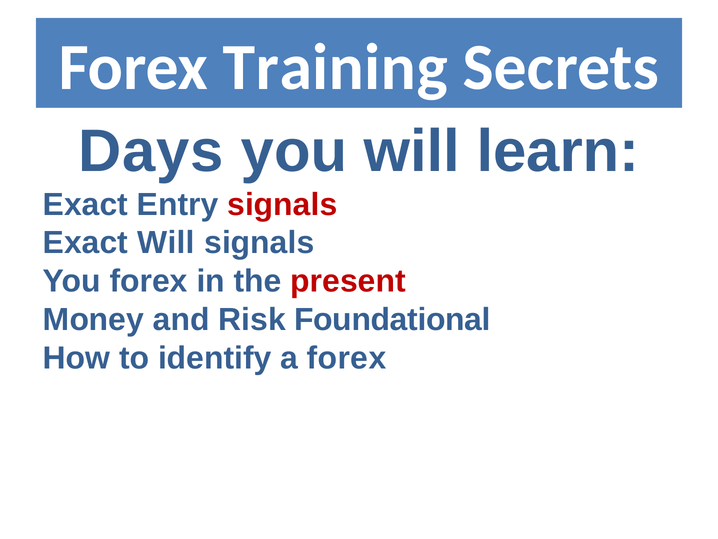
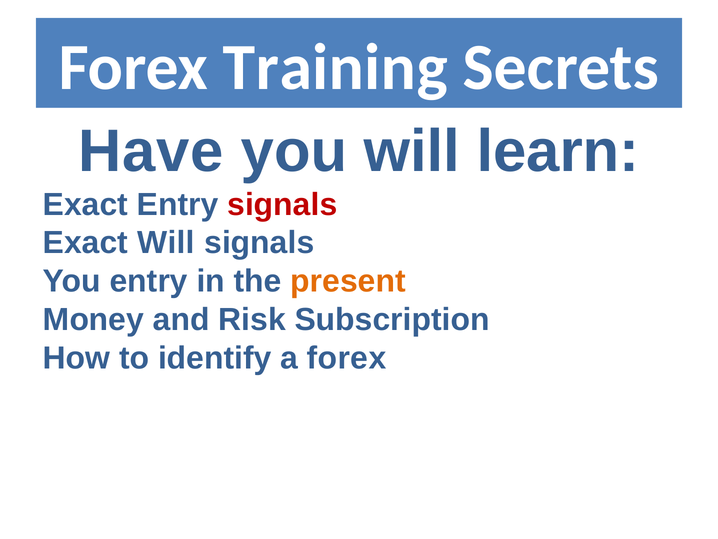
Days: Days -> Have
You forex: forex -> entry
present colour: red -> orange
Foundational: Foundational -> Subscription
